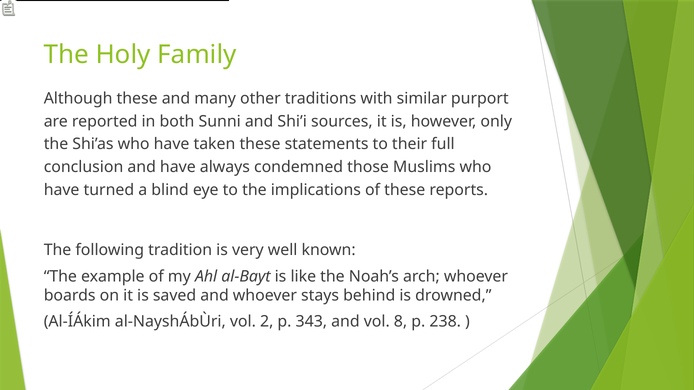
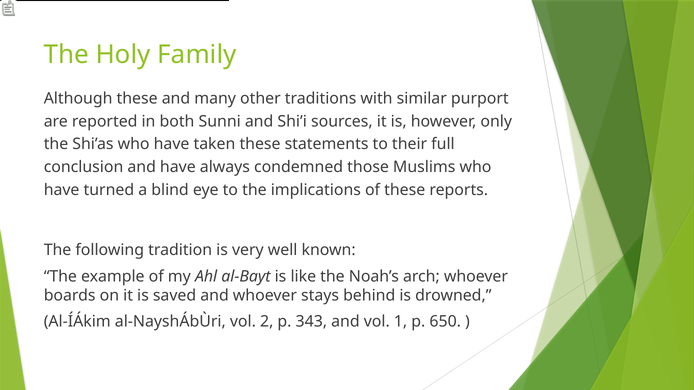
8: 8 -> 1
238: 238 -> 650
